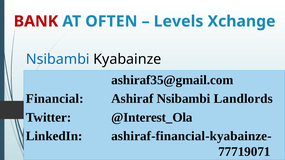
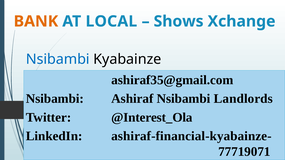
BANK colour: red -> orange
OFTEN: OFTEN -> LOCAL
Levels: Levels -> Shows
Financial at (55, 99): Financial -> Nsibambi
